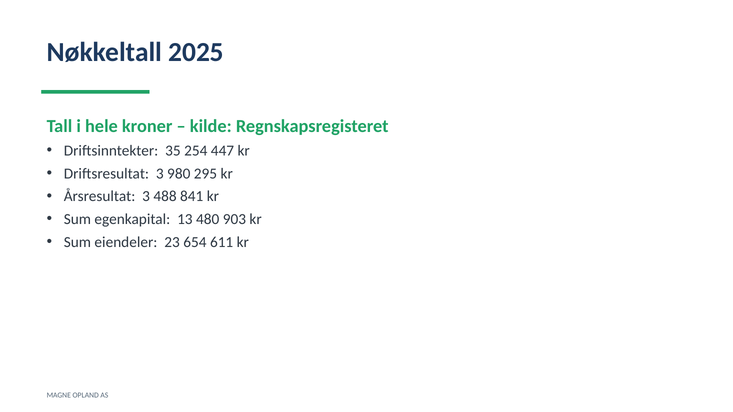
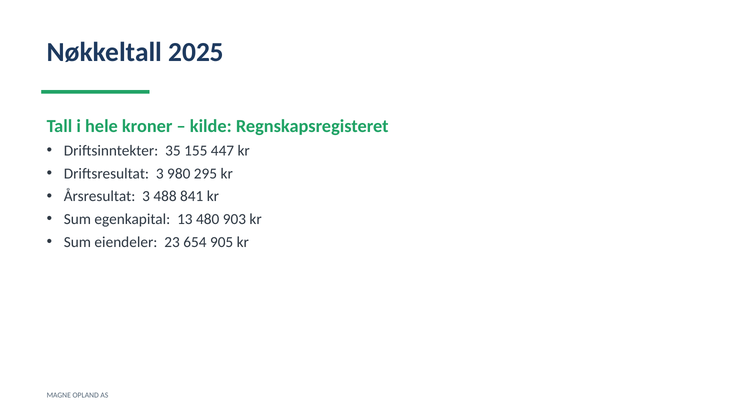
254: 254 -> 155
611: 611 -> 905
